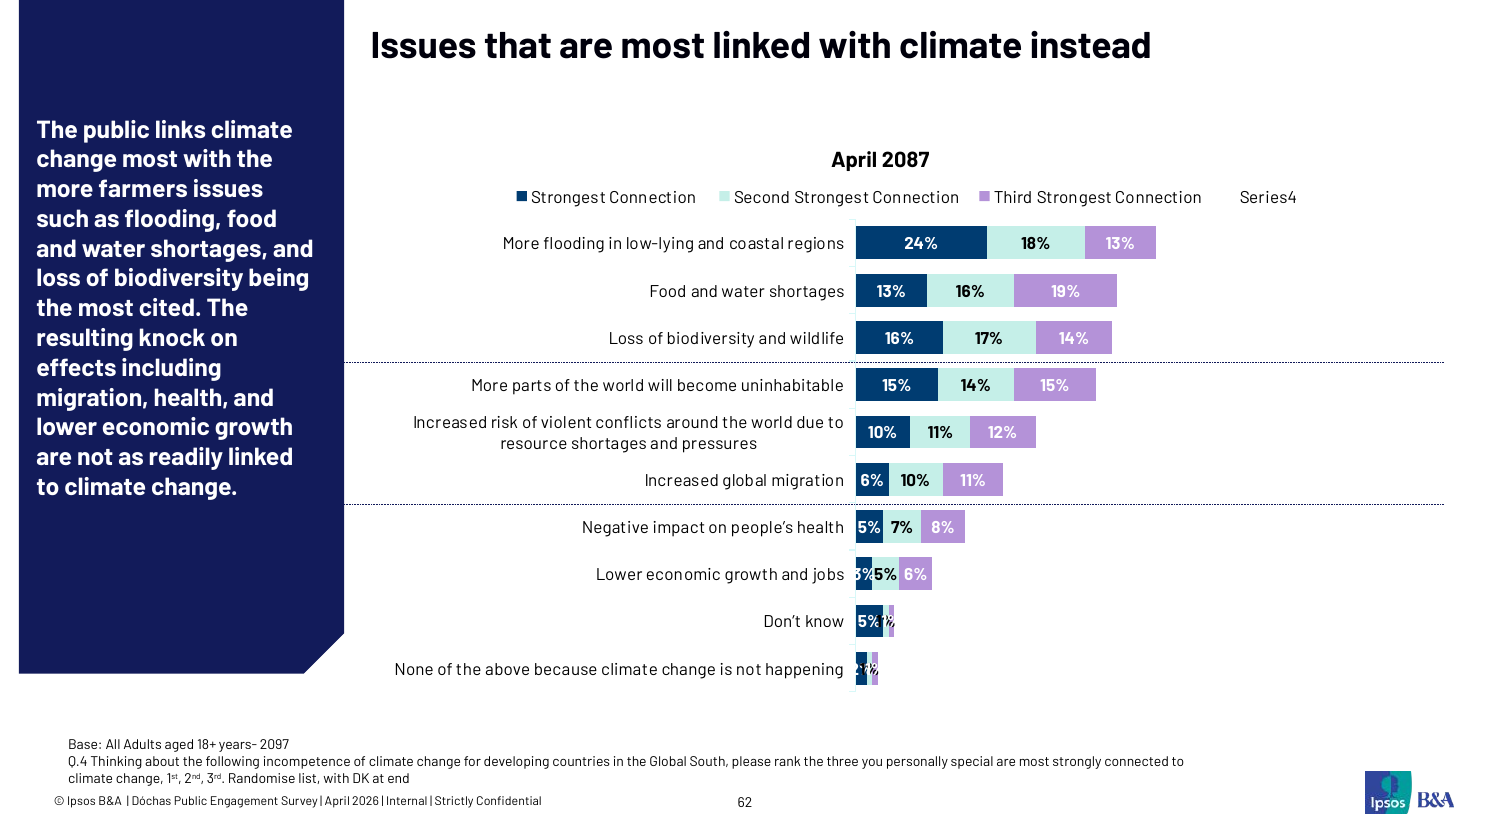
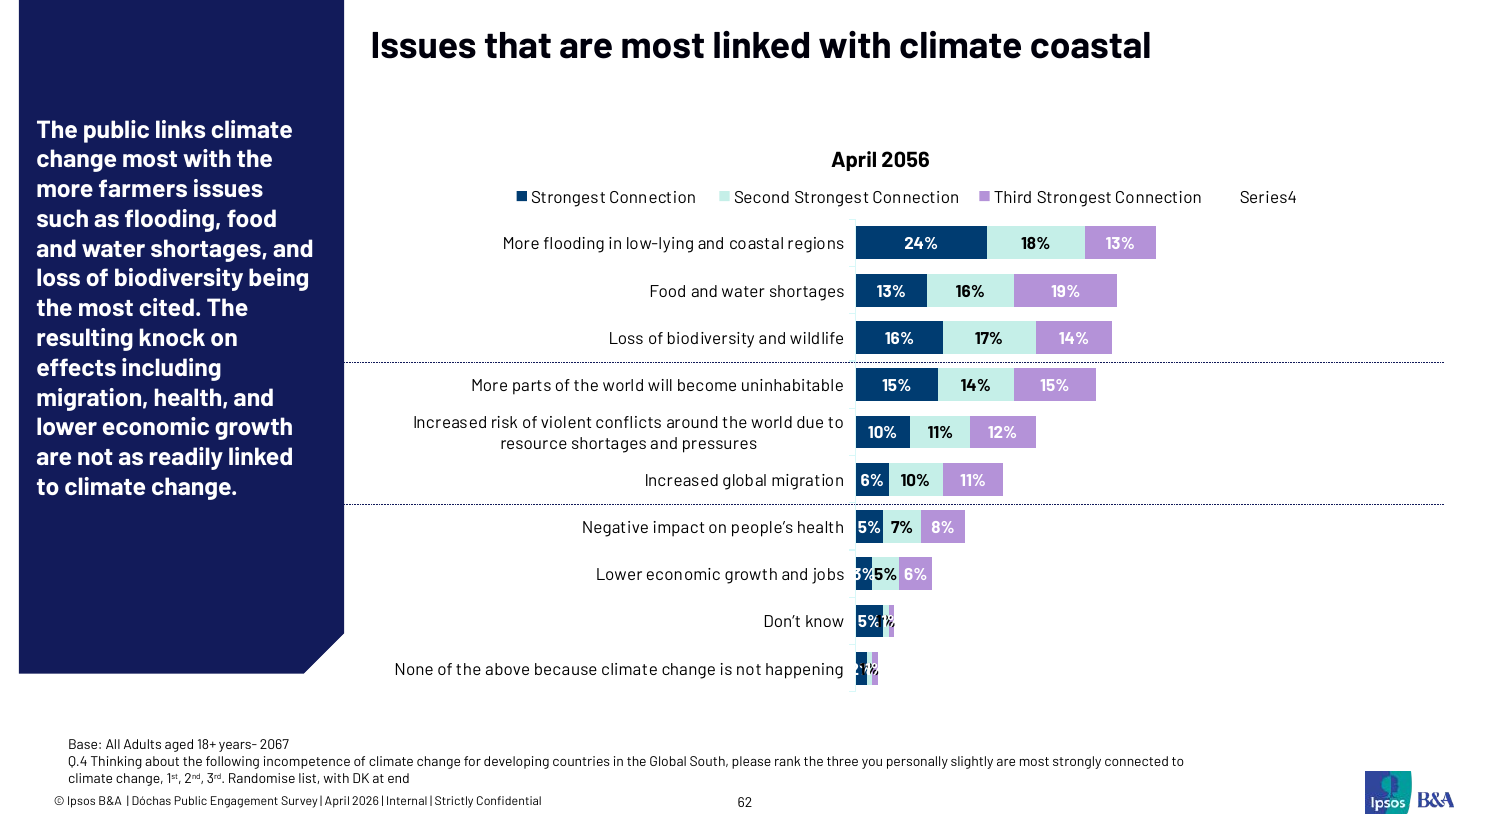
climate instead: instead -> coastal
2087: 2087 -> 2056
2097: 2097 -> 2067
special: special -> slightly
